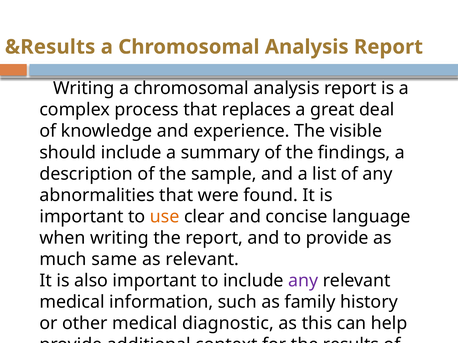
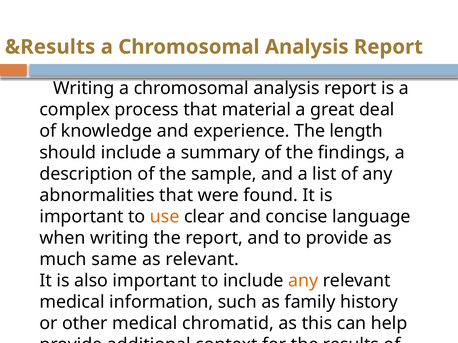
replaces: replaces -> material
visible: visible -> length
any at (303, 281) colour: purple -> orange
diagnostic: diagnostic -> chromatid
